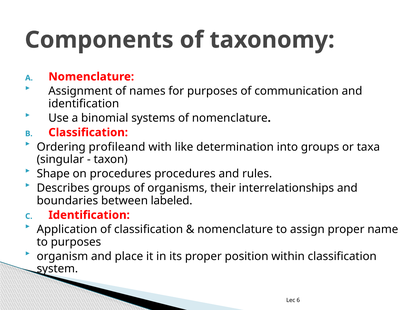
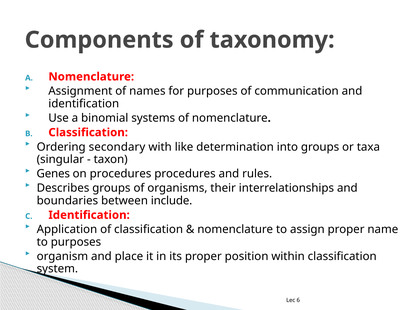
profileand: profileand -> secondary
Shape: Shape -> Genes
labeled: labeled -> include
